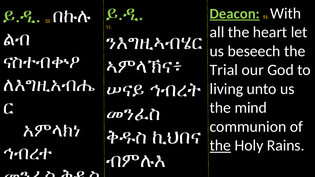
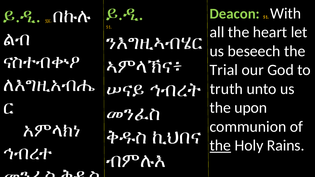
Deacon underline: present -> none
living: living -> truth
mind: mind -> upon
